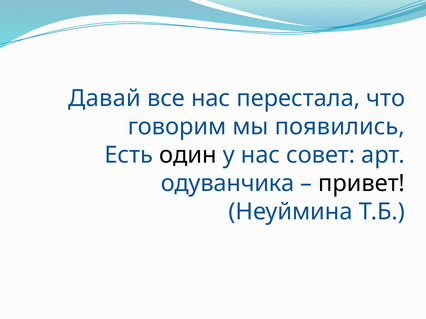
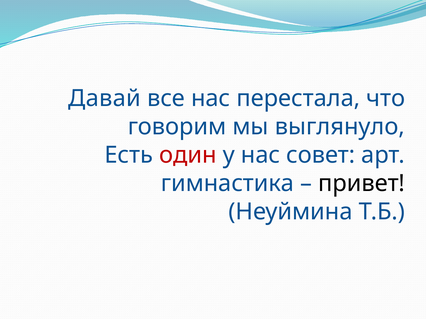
появились: появились -> выглянуло
один colour: black -> red
одуванчика: одуванчика -> гимнастика
